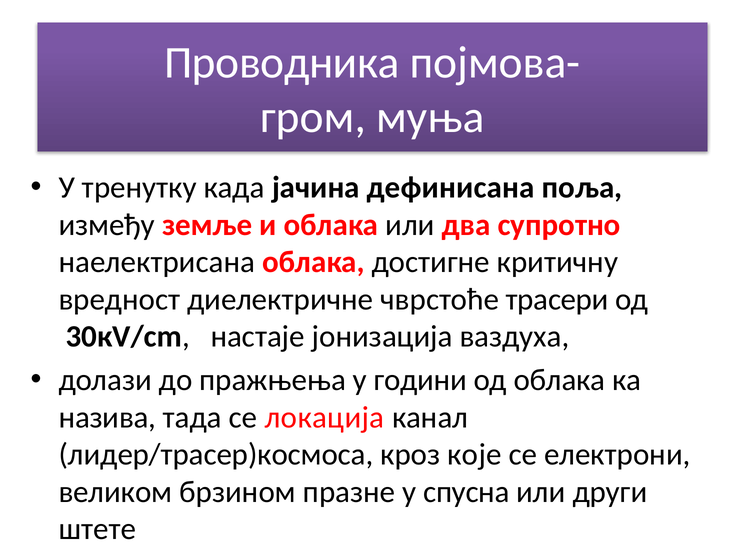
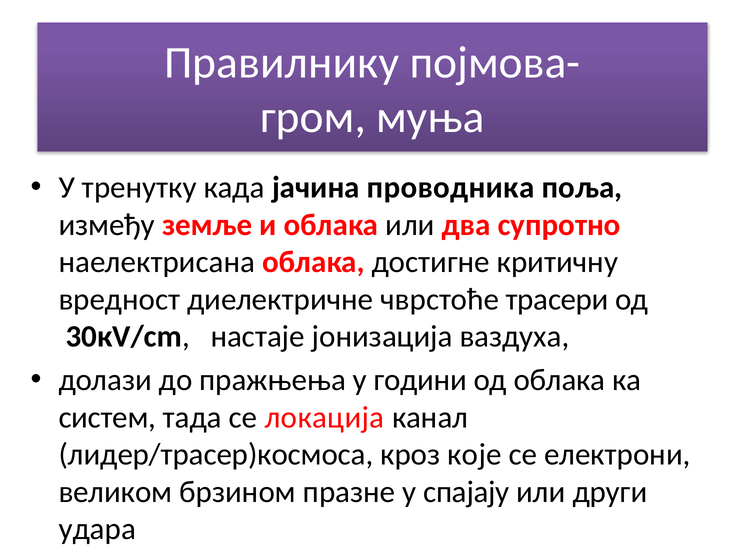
Проводника: Проводника -> Правилнику
дефинисана: дефинисана -> проводника
назива: назива -> систем
спусна: спусна -> спајају
штете: штете -> удара
